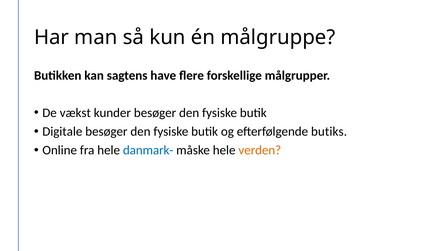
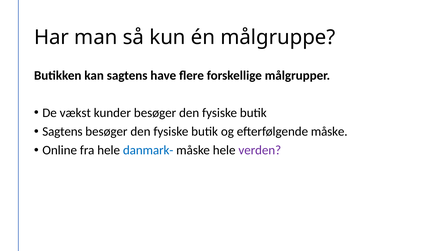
Digitale at (62, 132): Digitale -> Sagtens
efterfølgende butiks: butiks -> måske
verden colour: orange -> purple
